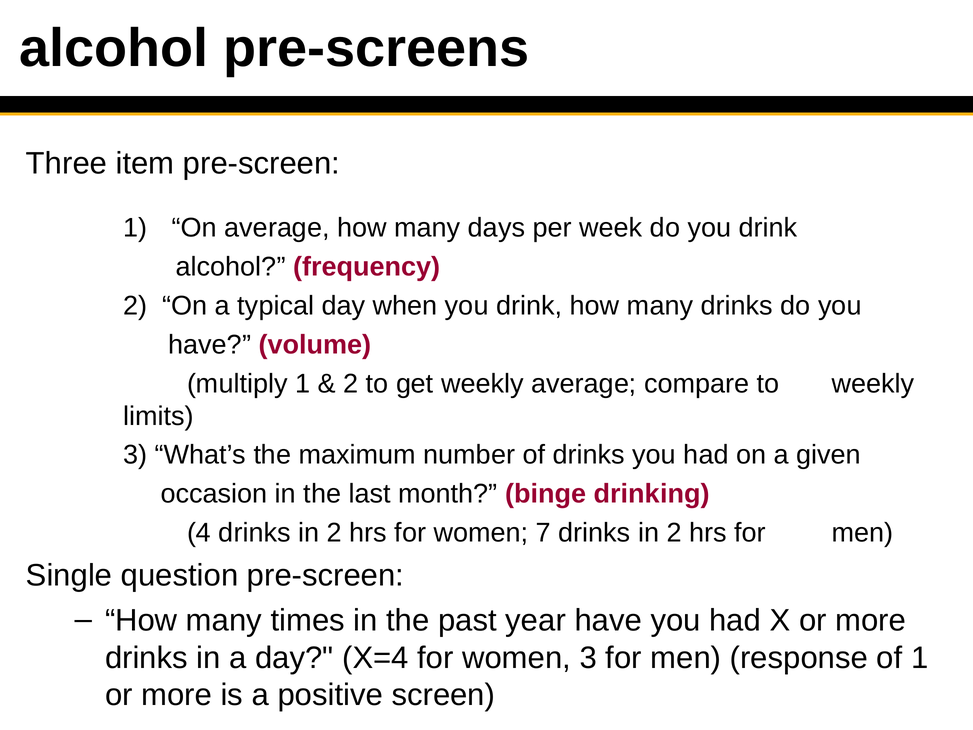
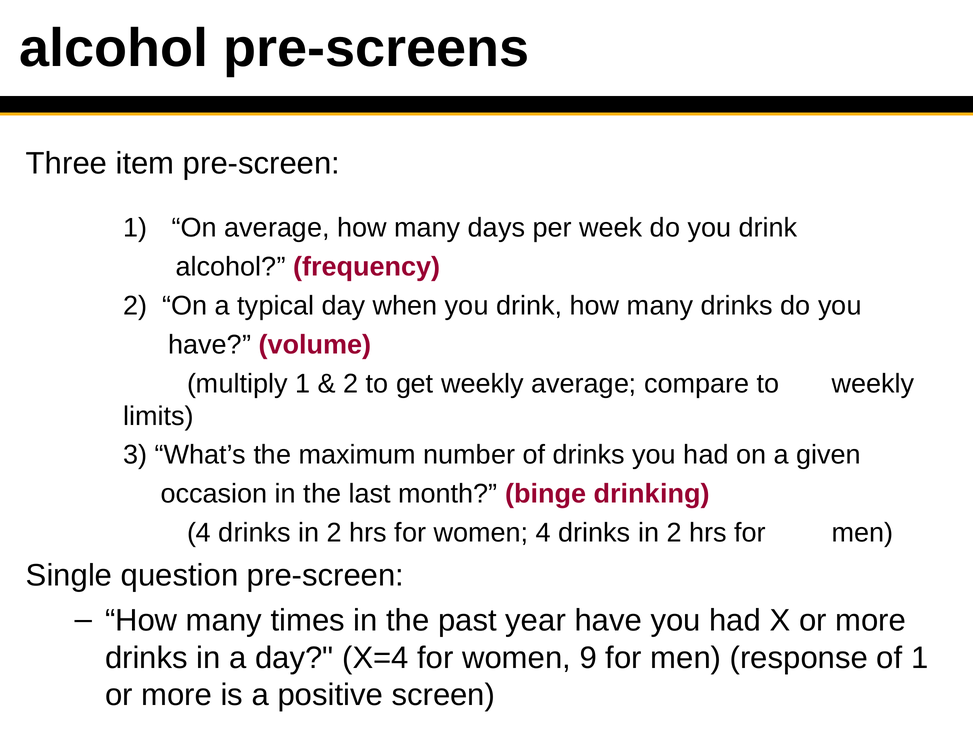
women 7: 7 -> 4
women 3: 3 -> 9
